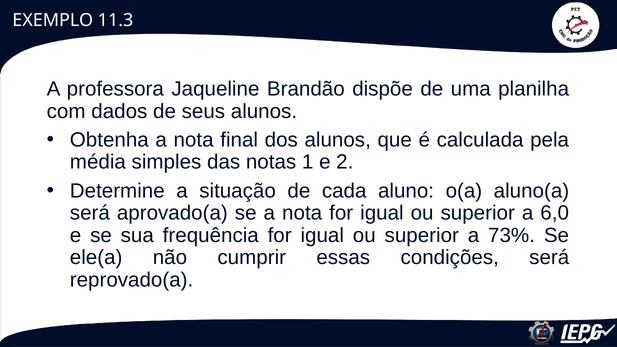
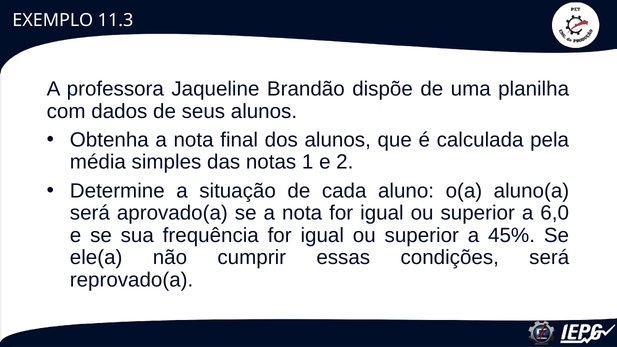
73%: 73% -> 45%
